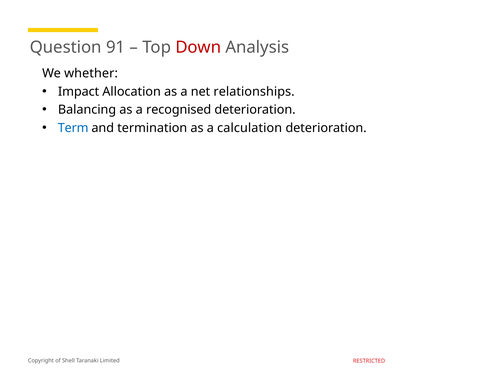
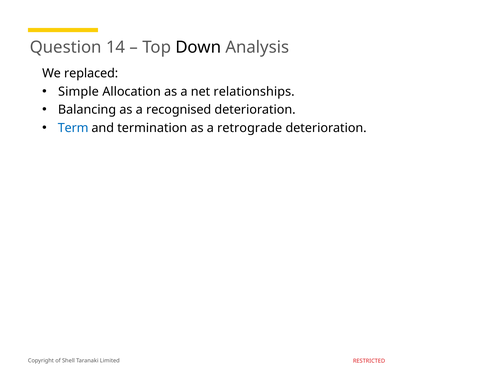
91: 91 -> 14
Down colour: red -> black
whether: whether -> replaced
Impact: Impact -> Simple
calculation: calculation -> retrograde
